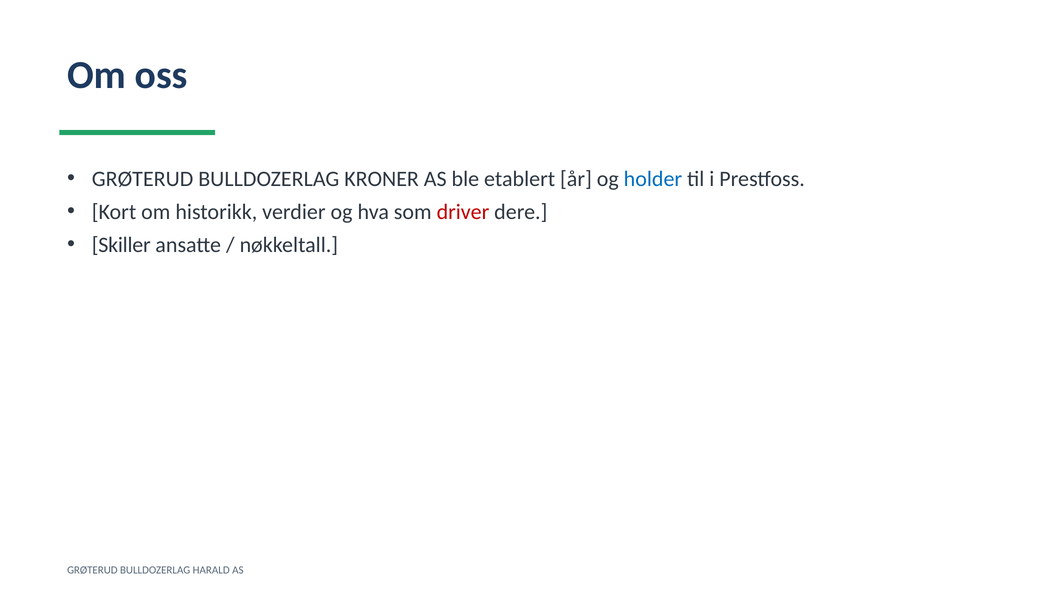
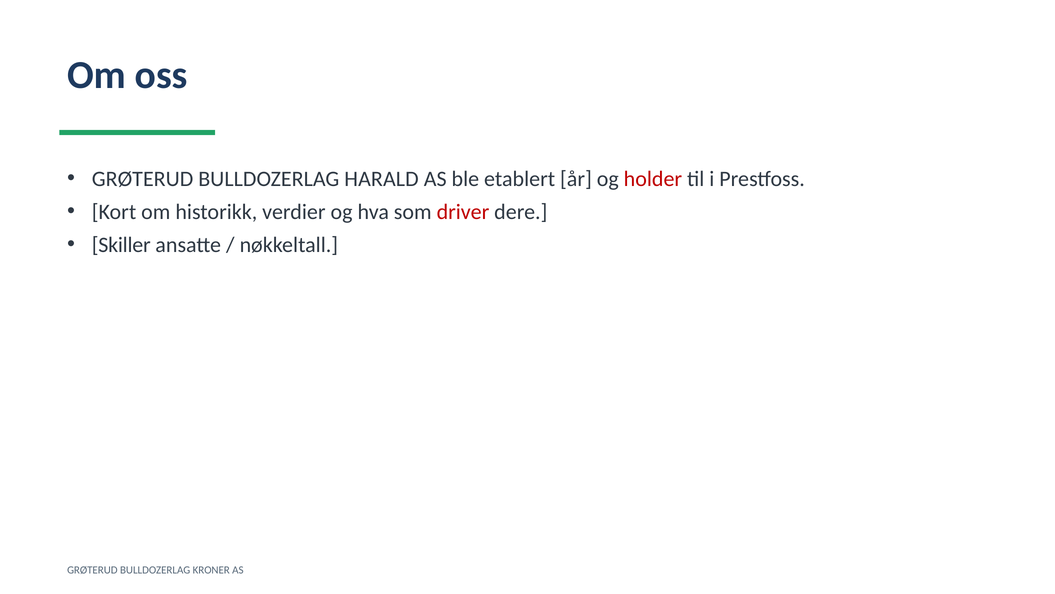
KRONER: KRONER -> HARALD
holder colour: blue -> red
HARALD: HARALD -> KRONER
